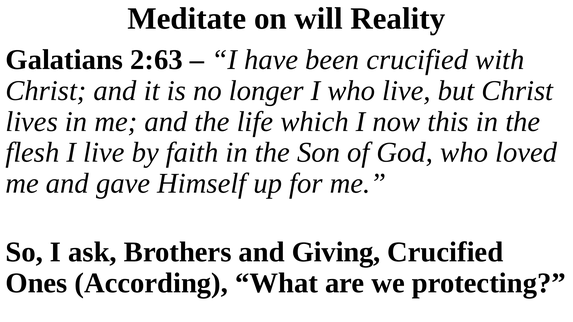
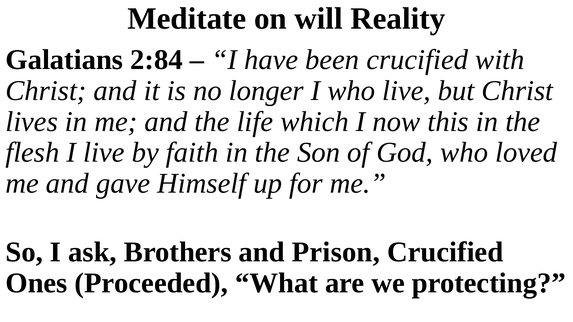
2:63: 2:63 -> 2:84
Giving: Giving -> Prison
According: According -> Proceeded
